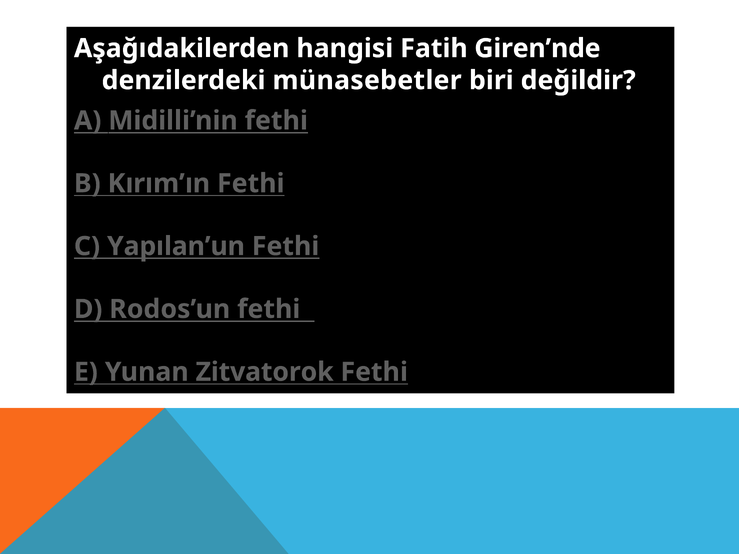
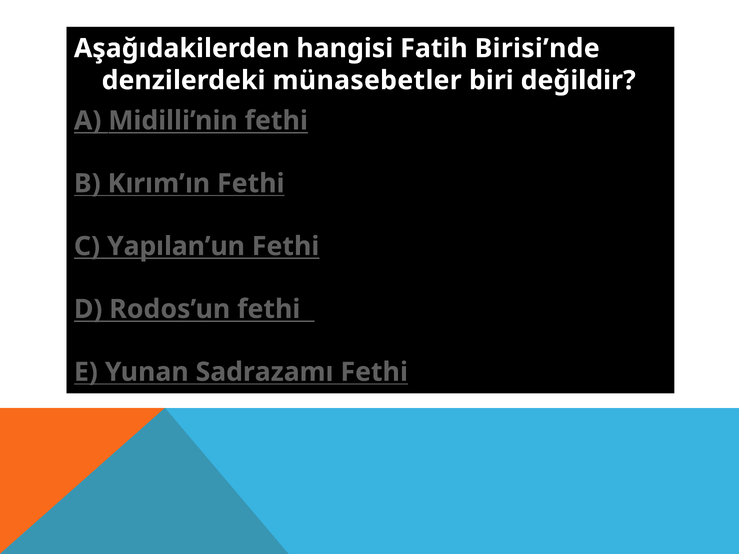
Giren’nde: Giren’nde -> Birisi’nde
Zitvatorok: Zitvatorok -> Sadrazamı
